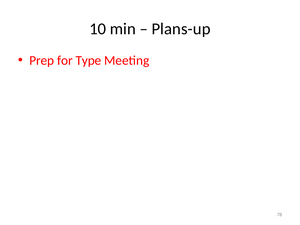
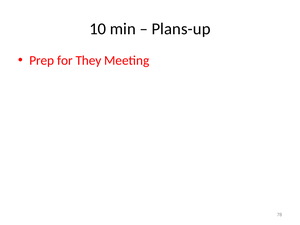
Type: Type -> They
